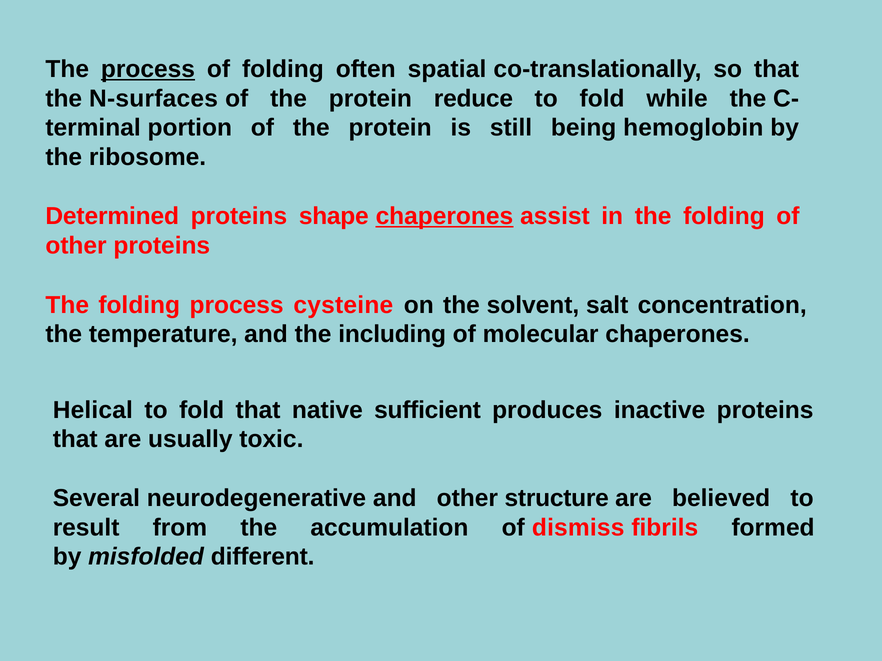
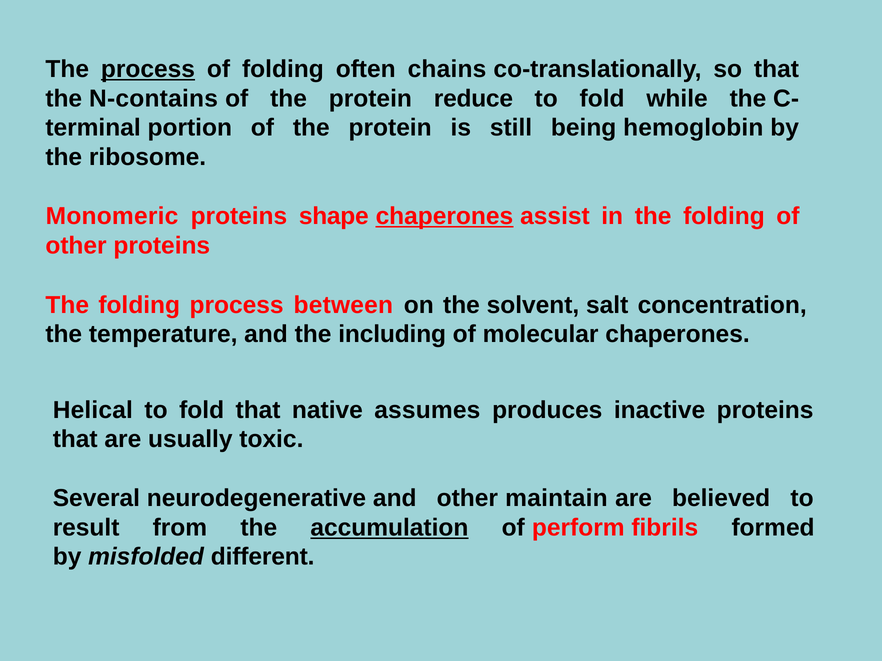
spatial: spatial -> chains
N-surfaces: N-surfaces -> N-contains
Determined: Determined -> Monomeric
cysteine: cysteine -> between
sufficient: sufficient -> assumes
structure: structure -> maintain
accumulation underline: none -> present
dismiss: dismiss -> perform
